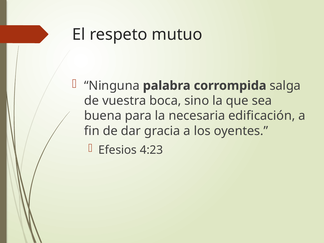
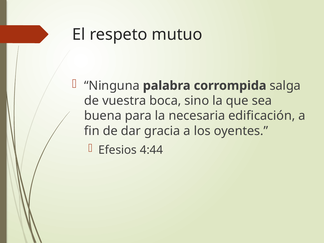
4:23: 4:23 -> 4:44
